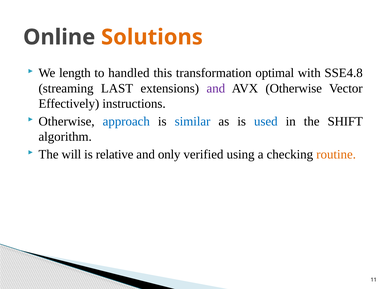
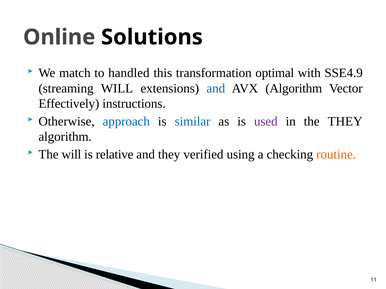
Solutions colour: orange -> black
length: length -> match
SSE4.8: SSE4.8 -> SSE4.9
streaming LAST: LAST -> WILL
and at (216, 88) colour: purple -> blue
AVX Otherwise: Otherwise -> Algorithm
used colour: blue -> purple
the SHIFT: SHIFT -> THEY
and only: only -> they
